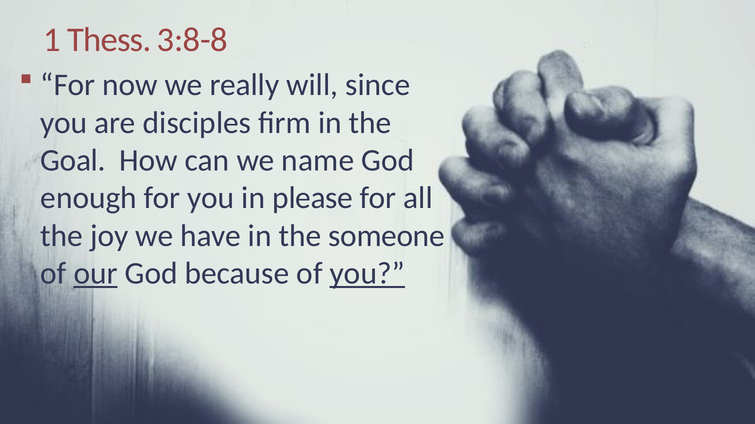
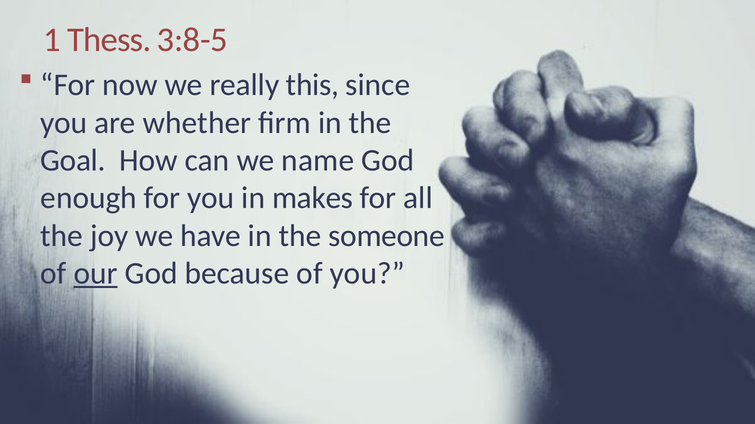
3:8-8: 3:8-8 -> 3:8-5
will: will -> this
disciples: disciples -> whether
please: please -> makes
you at (367, 274) underline: present -> none
